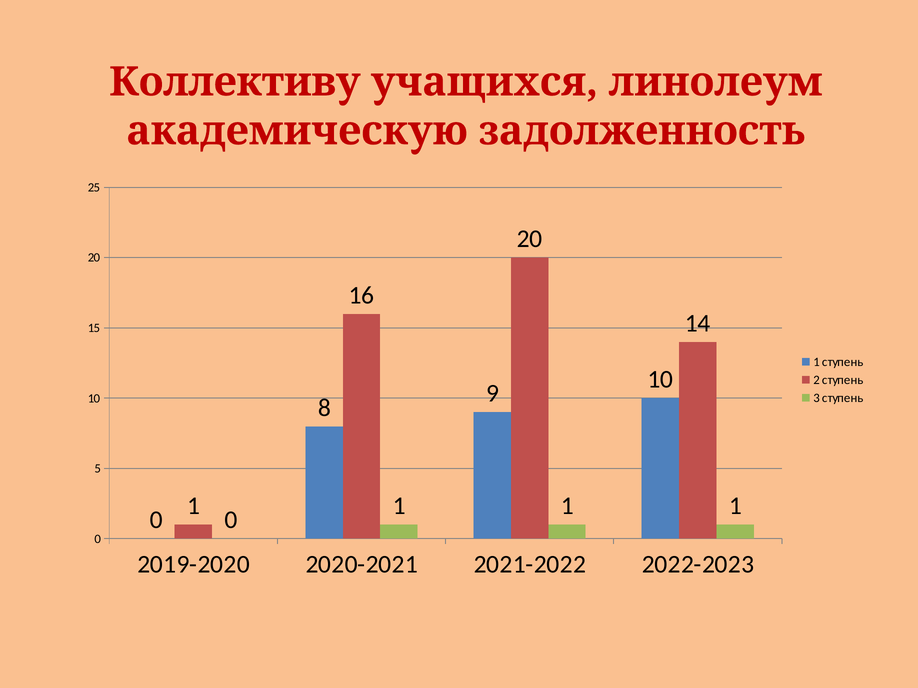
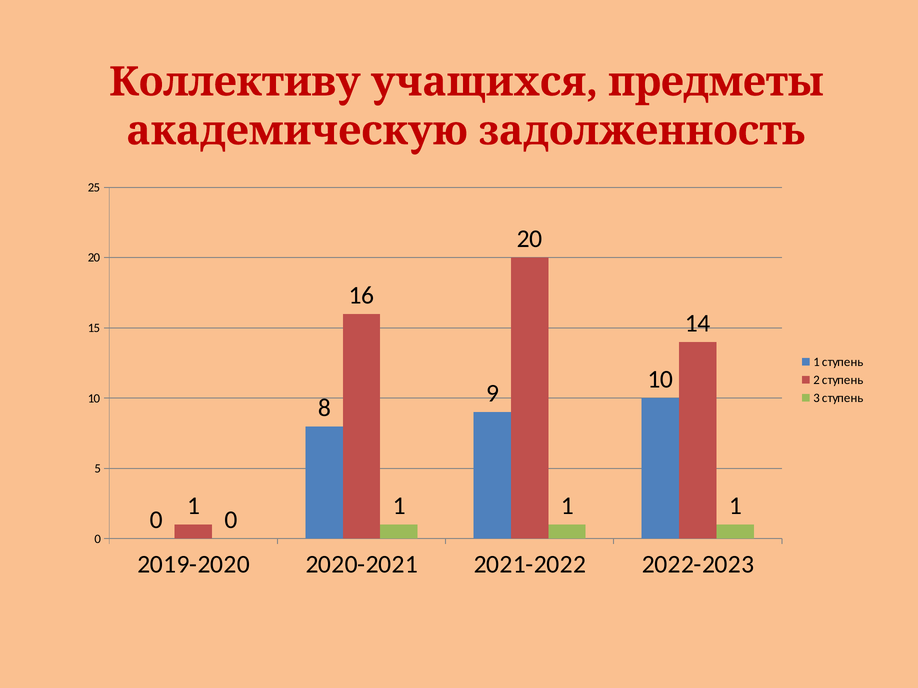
линолеум: линолеум -> предметы
